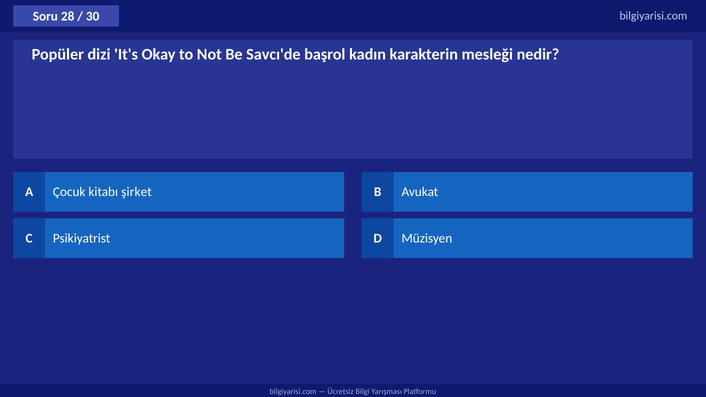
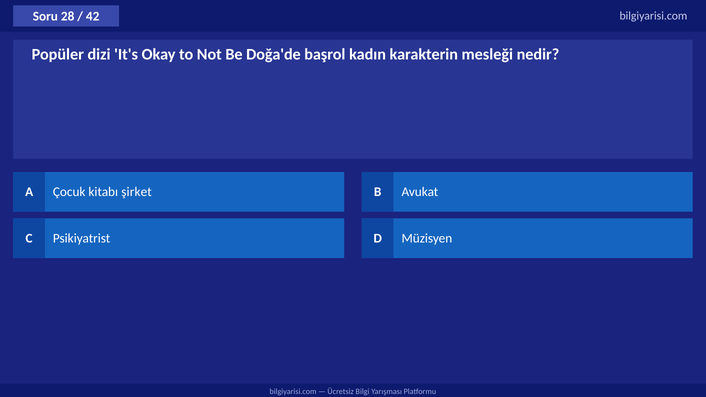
30: 30 -> 42
Savcı'de: Savcı'de -> Doğa'de
